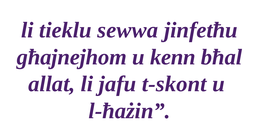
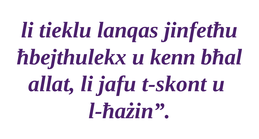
sewwa: sewwa -> lanqas
għajnejhom: għajnejhom -> ħbejthulekx
